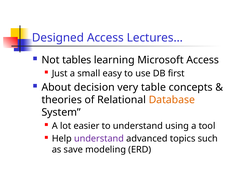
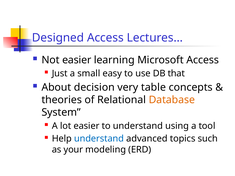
Not tables: tables -> easier
first: first -> that
understand at (99, 139) colour: purple -> blue
save: save -> your
